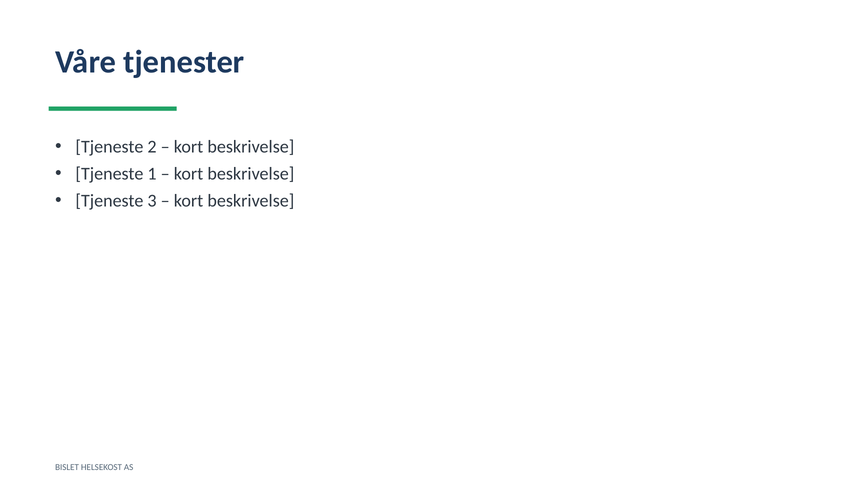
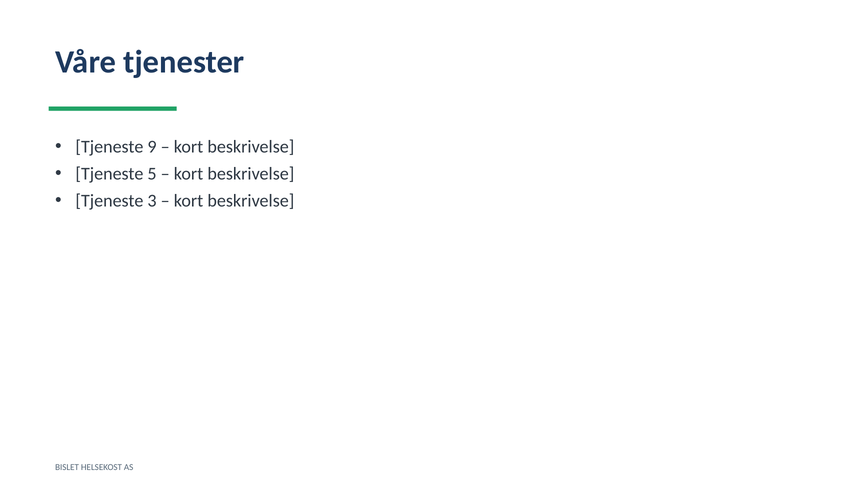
2: 2 -> 9
1: 1 -> 5
